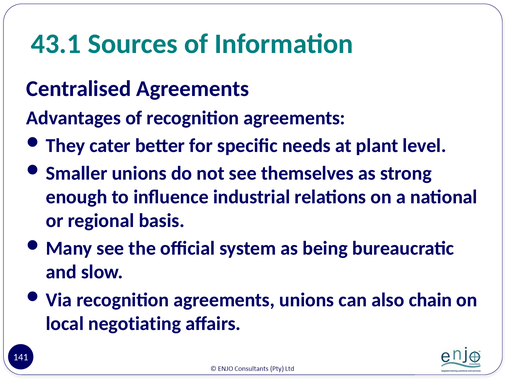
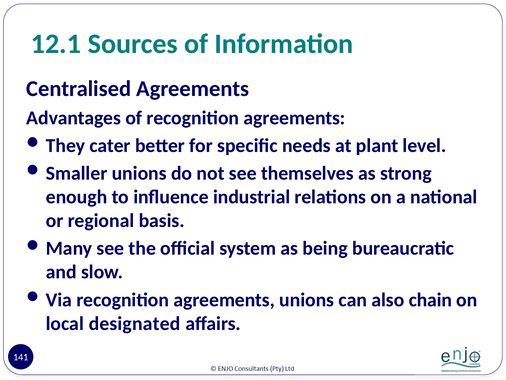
43.1: 43.1 -> 12.1
negotiating: negotiating -> designated
